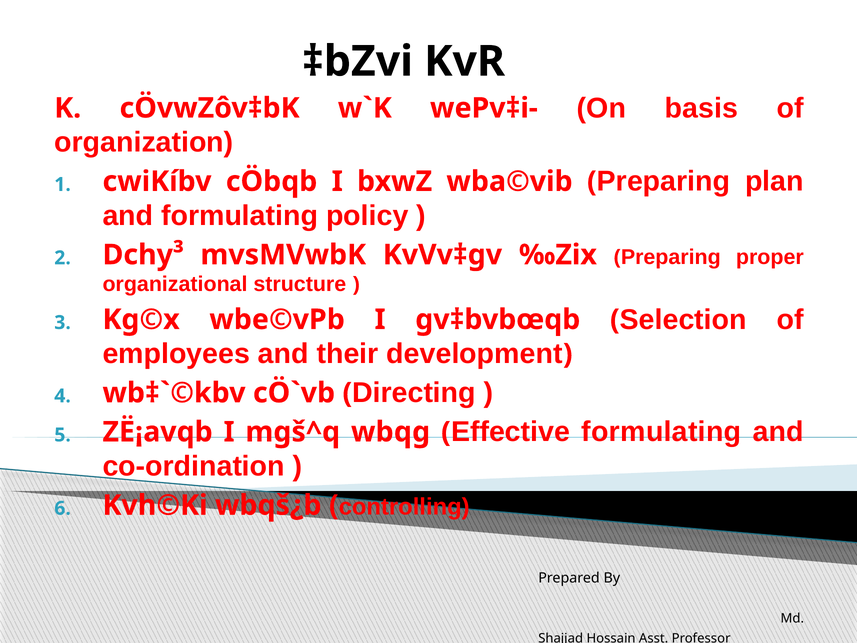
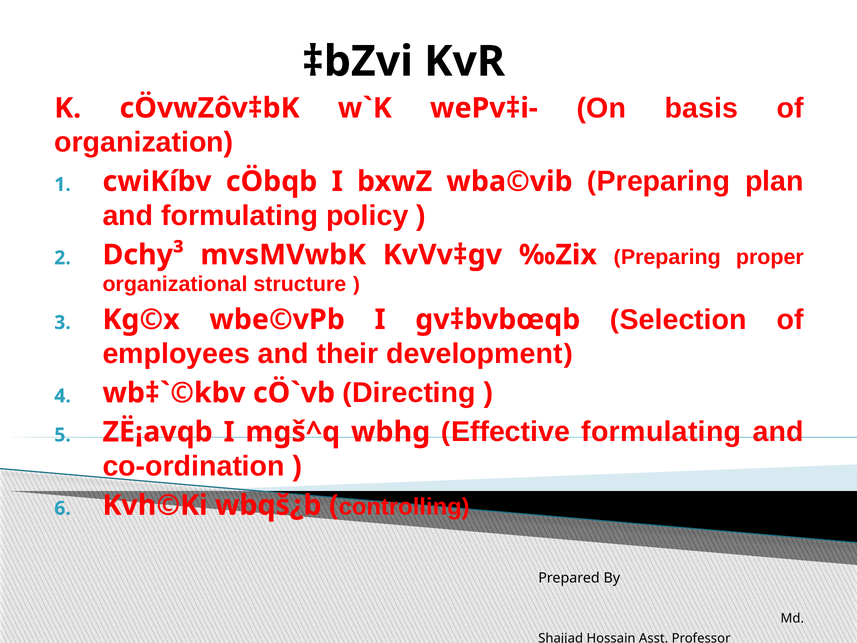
wbqg: wbqg -> wbhg
